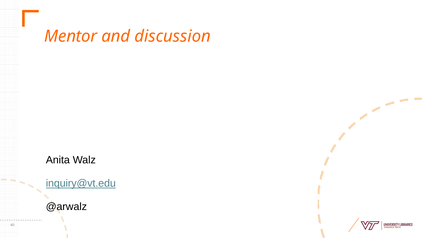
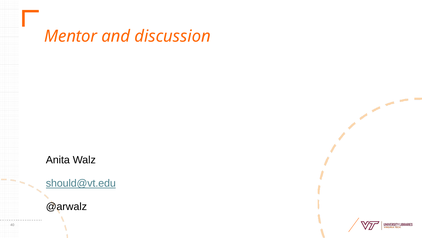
inquiry@vt.edu: inquiry@vt.edu -> should@vt.edu
